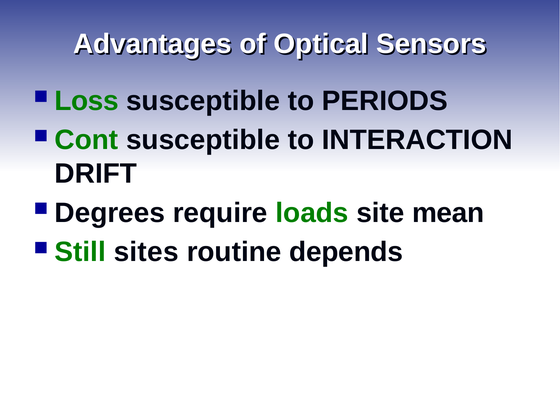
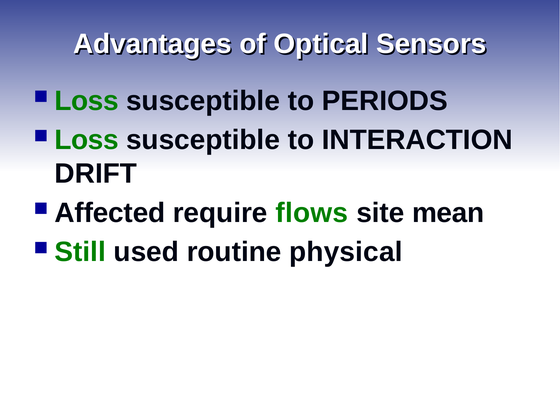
Cont at (86, 140): Cont -> Loss
Degrees: Degrees -> Affected
loads: loads -> flows
sites: sites -> used
depends: depends -> physical
